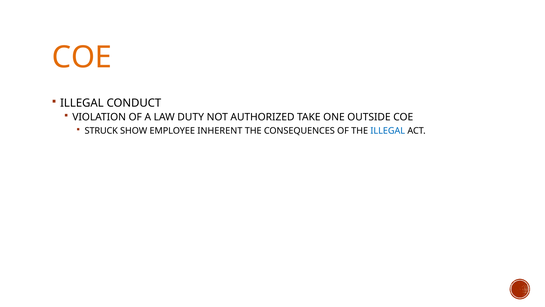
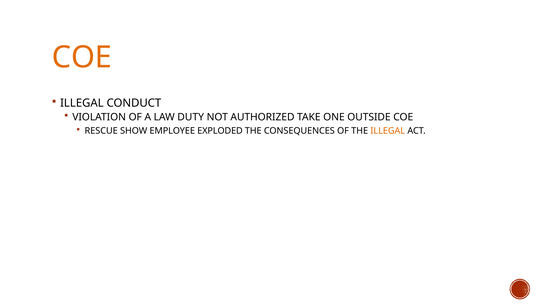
STRUCK: STRUCK -> RESCUE
INHERENT: INHERENT -> EXPLODED
ILLEGAL at (388, 131) colour: blue -> orange
